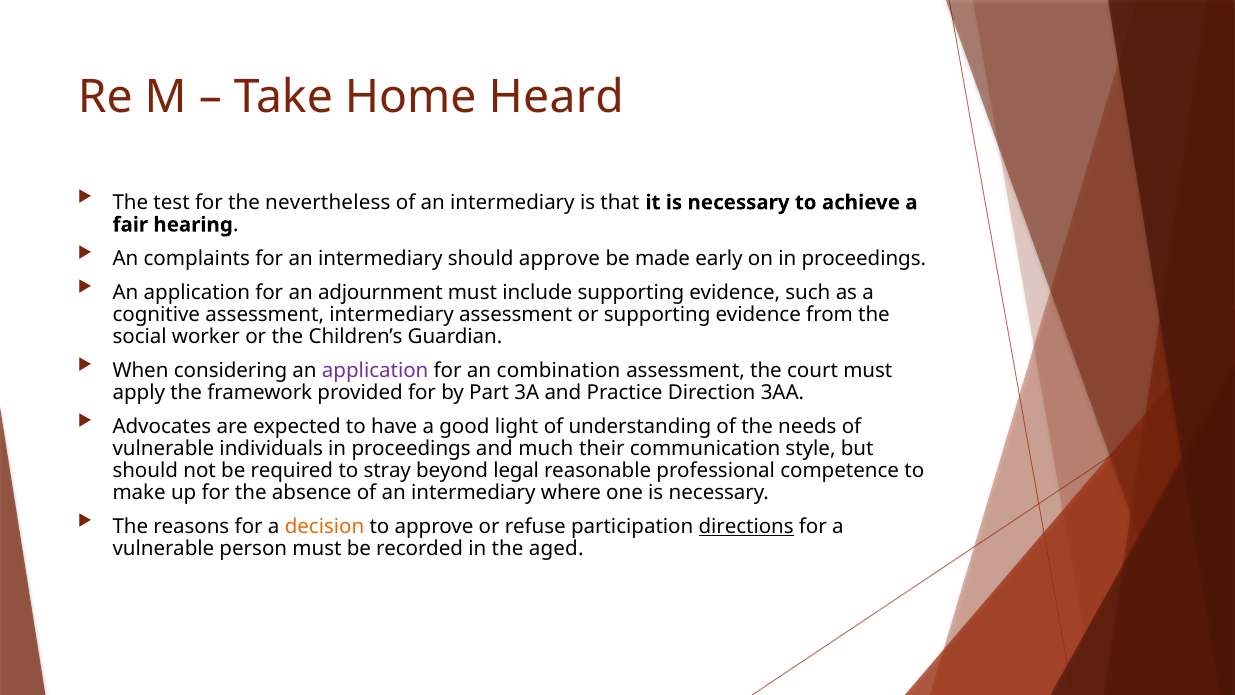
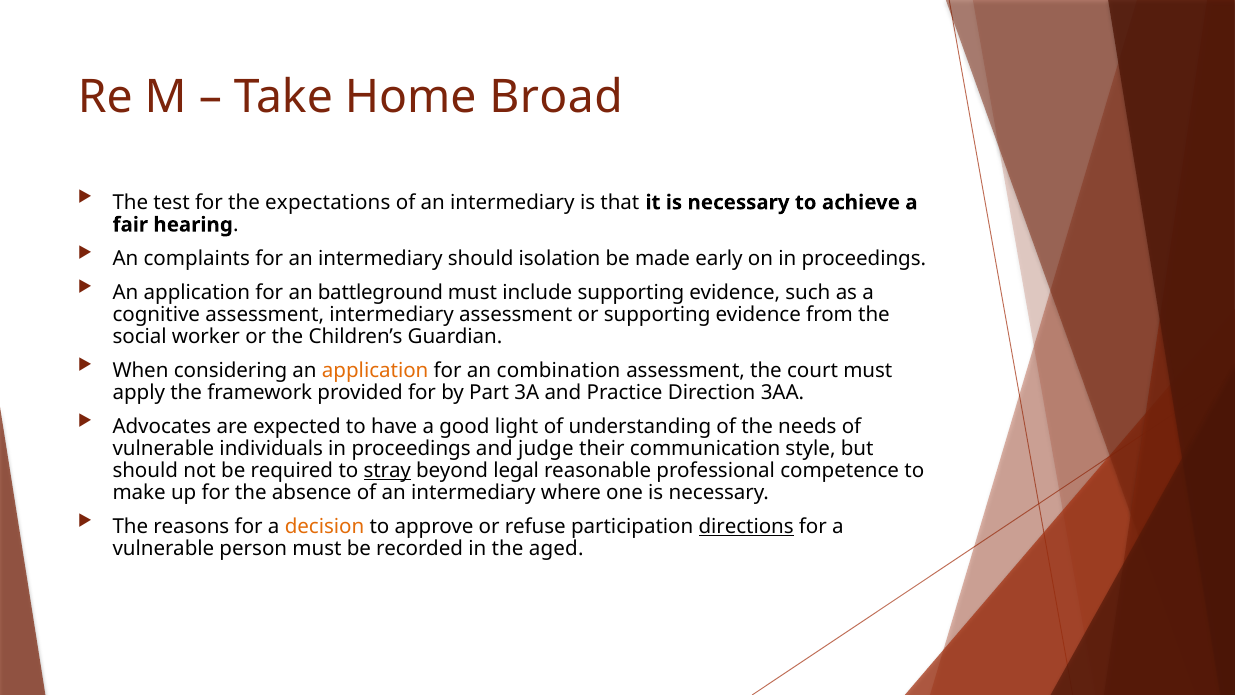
Heard: Heard -> Broad
nevertheless: nevertheless -> expectations
should approve: approve -> isolation
adjournment: adjournment -> battleground
application at (375, 370) colour: purple -> orange
much: much -> judge
stray underline: none -> present
